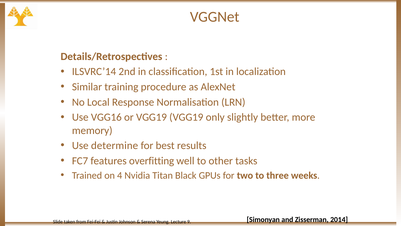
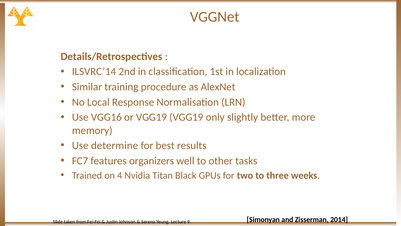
overfitting: overfitting -> organizers
